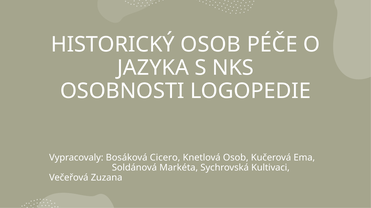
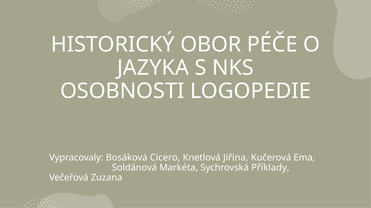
HISTORICKÝ OSOB: OSOB -> OBOR
Knetlová Osob: Osob -> Jiřina
Kultivaci: Kultivaci -> Příklady
